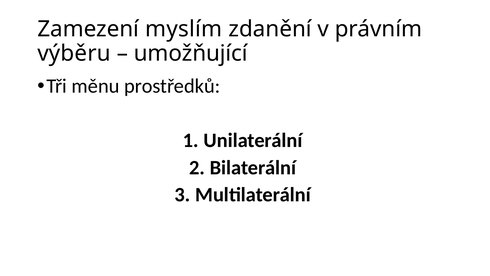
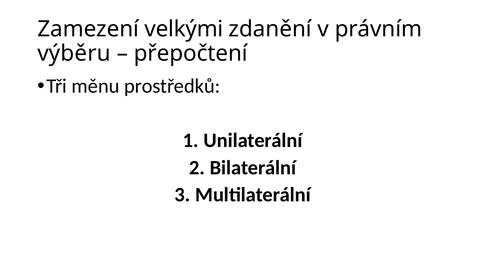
myslím: myslím -> velkými
umožňující: umožňující -> přepočtení
